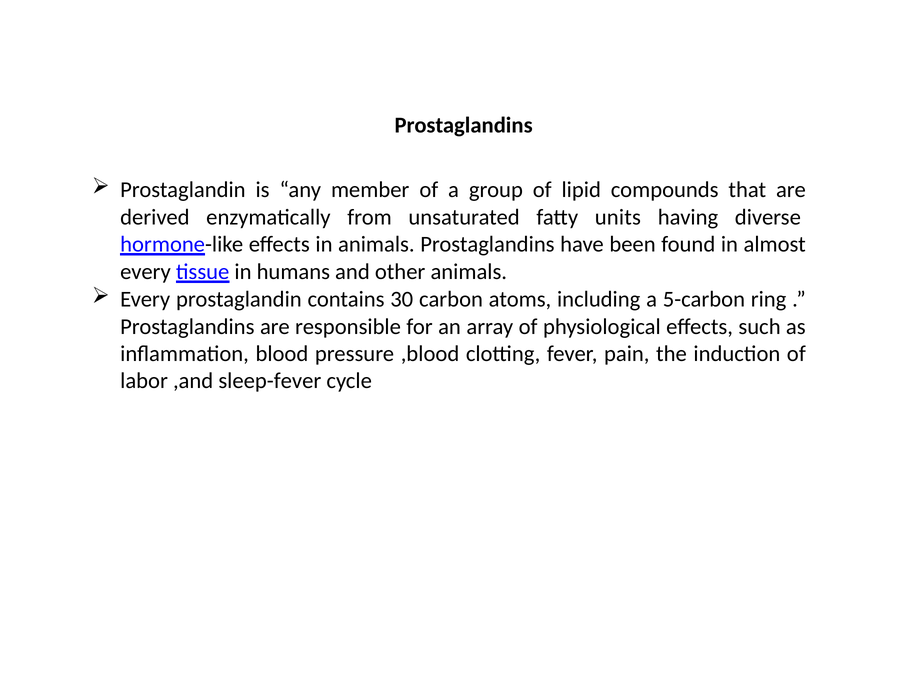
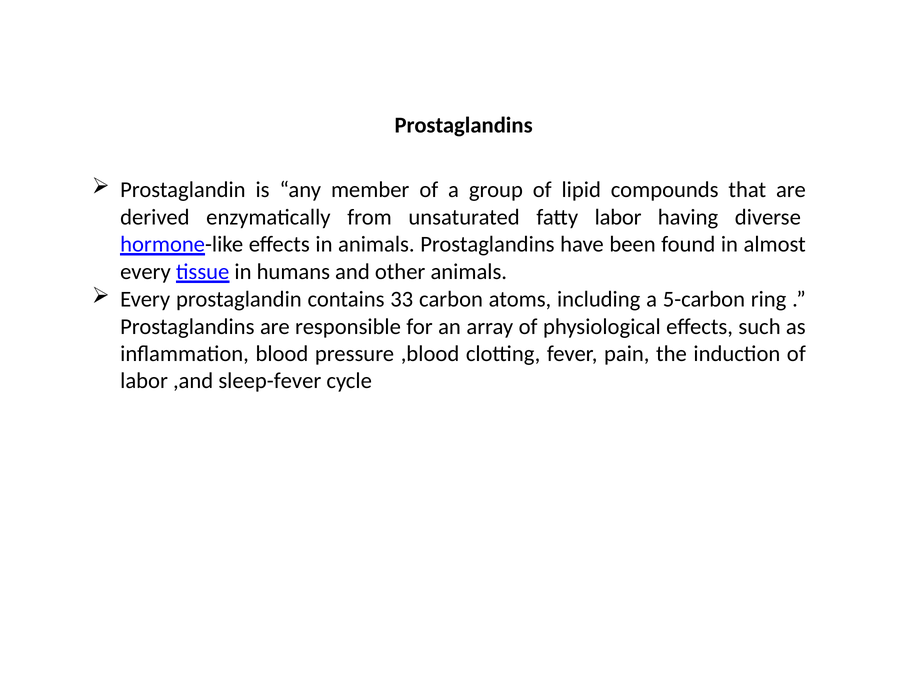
fatty units: units -> labor
30: 30 -> 33
